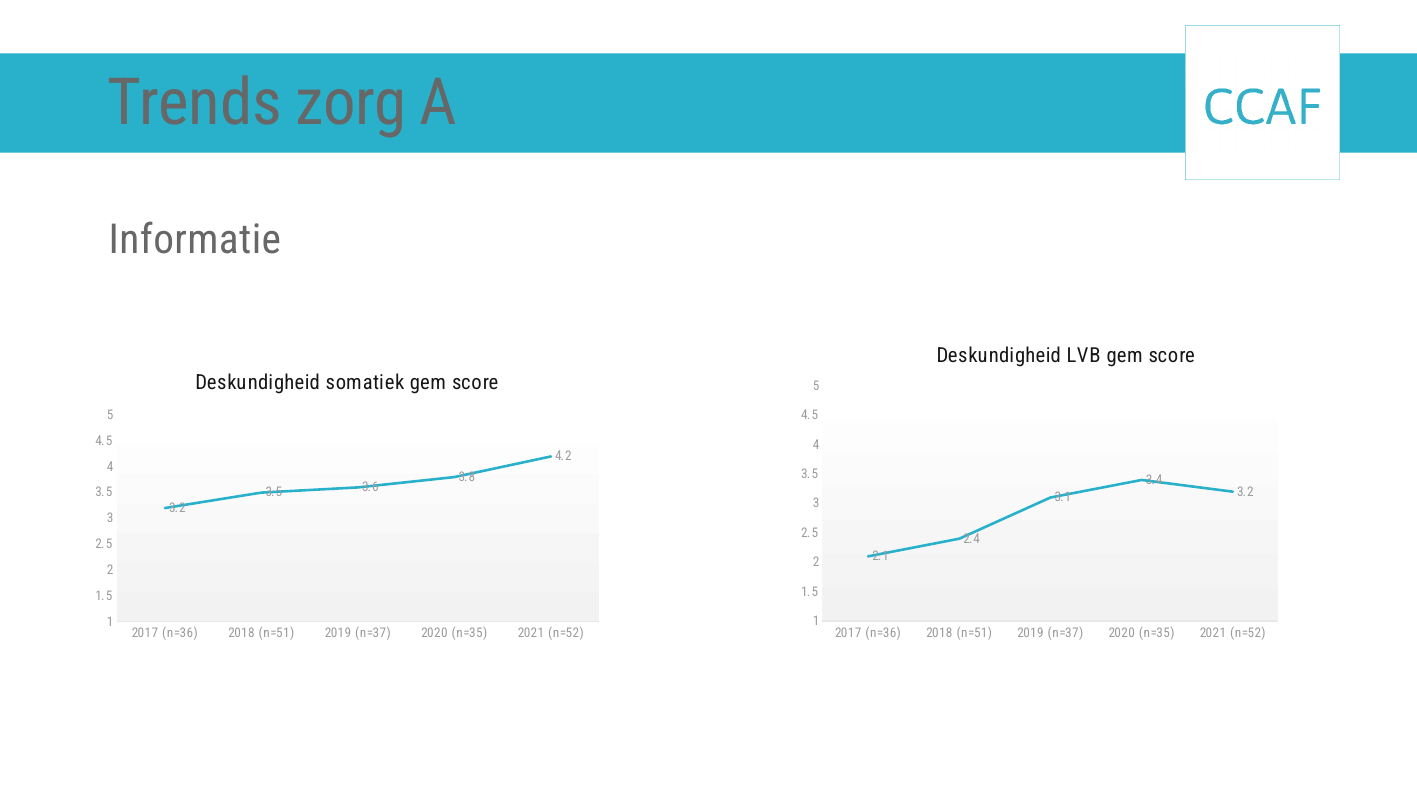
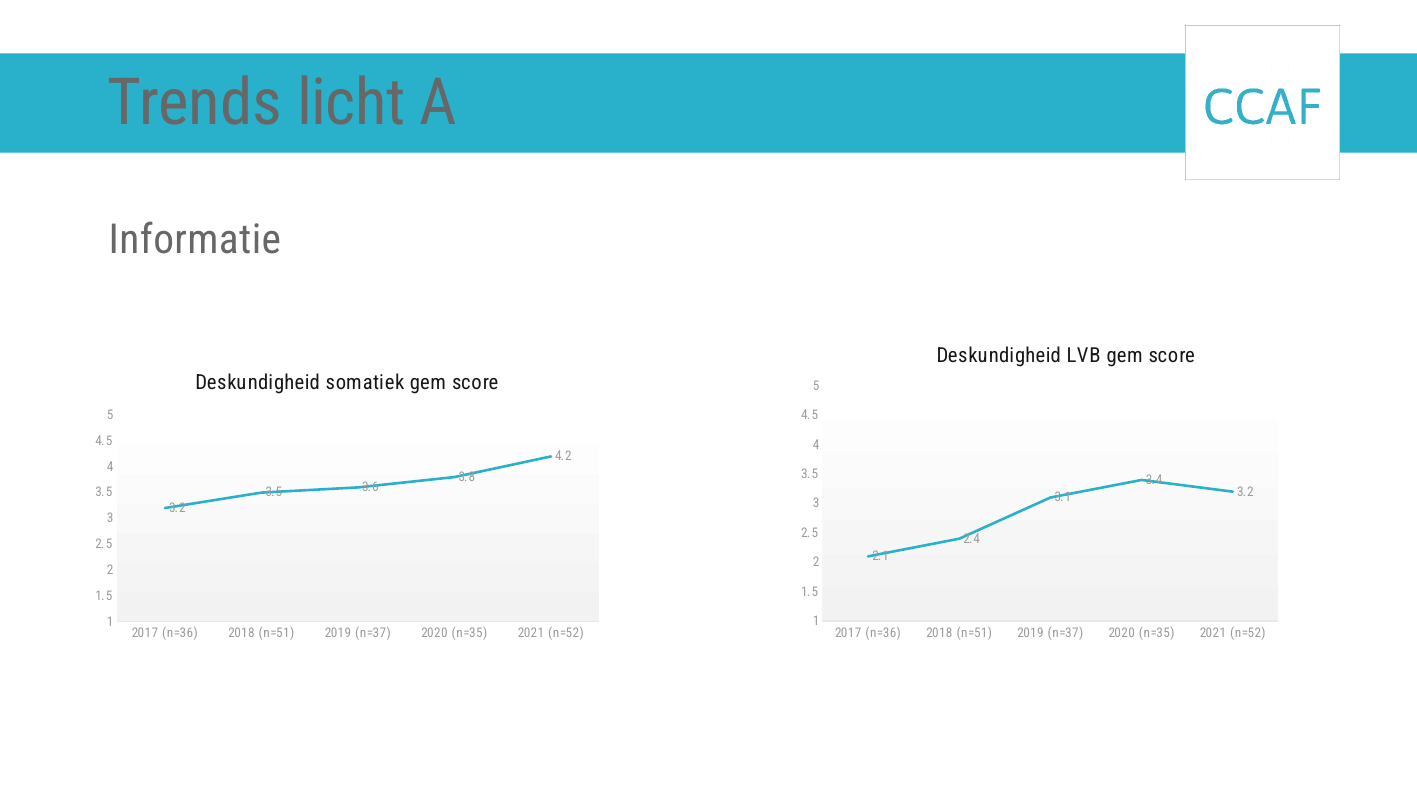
zorg: zorg -> licht
